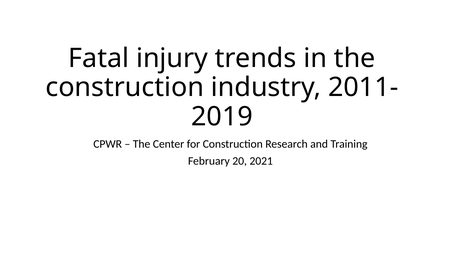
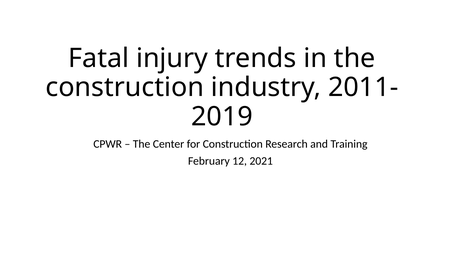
20: 20 -> 12
